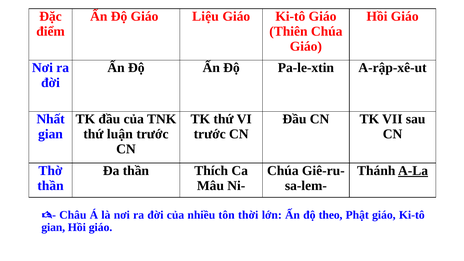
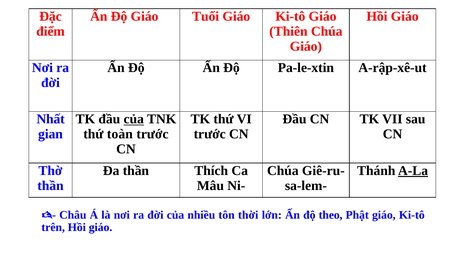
Liệu: Liệu -> Tuổi
của at (134, 119) underline: none -> present
luận: luận -> toàn
gian at (53, 227): gian -> trên
